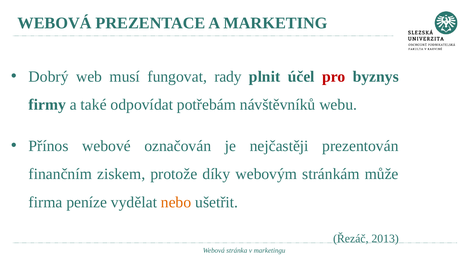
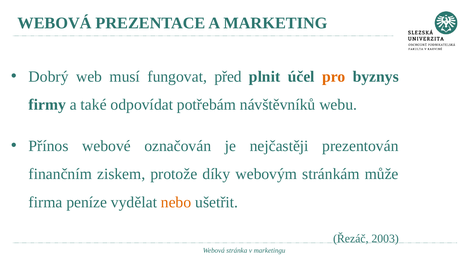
rady: rady -> před
pro colour: red -> orange
2013: 2013 -> 2003
